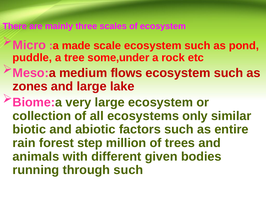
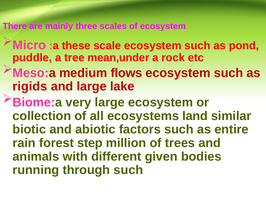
made: made -> these
some,under: some,under -> mean,under
zones: zones -> rigids
only: only -> land
